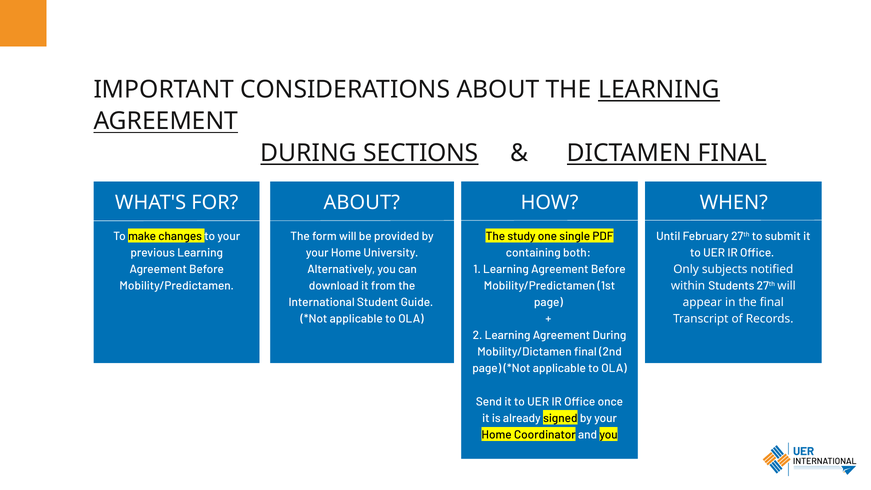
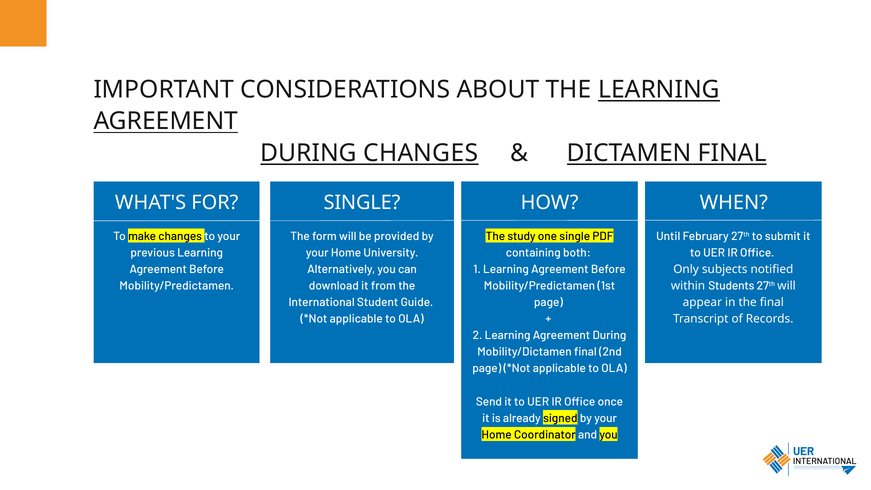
DURING SECTIONS: SECTIONS -> CHANGES
FOR ABOUT: ABOUT -> SINGLE
